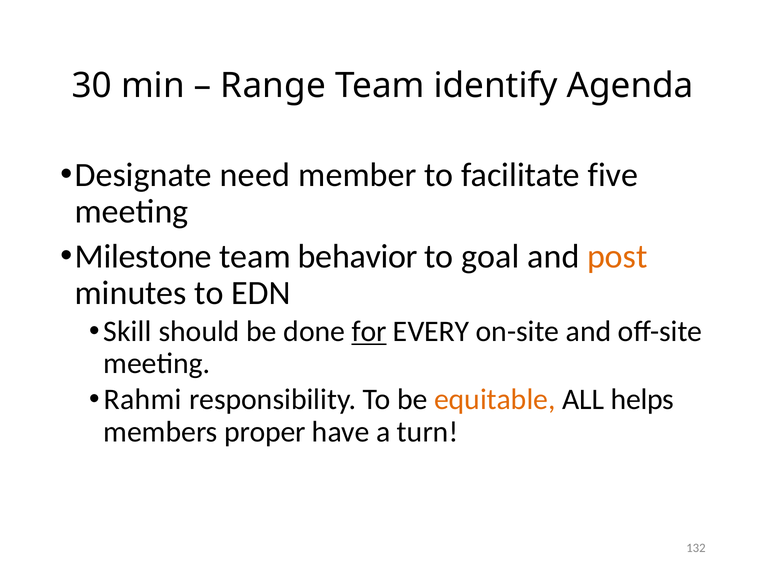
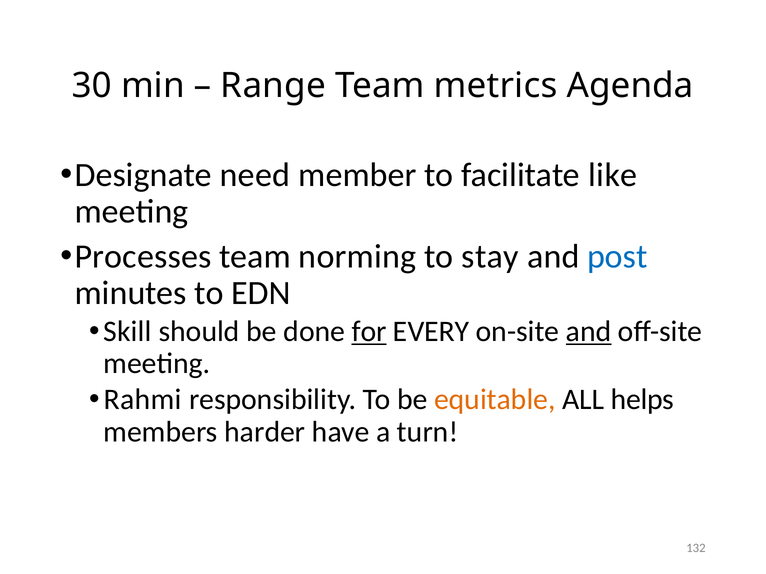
identify: identify -> metrics
five: five -> like
Milestone: Milestone -> Processes
behavior: behavior -> norming
goal: goal -> stay
post colour: orange -> blue
and at (589, 332) underline: none -> present
proper: proper -> harder
